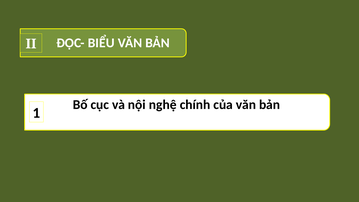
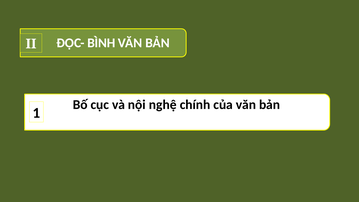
BIỂU: BIỂU -> BÌNH
